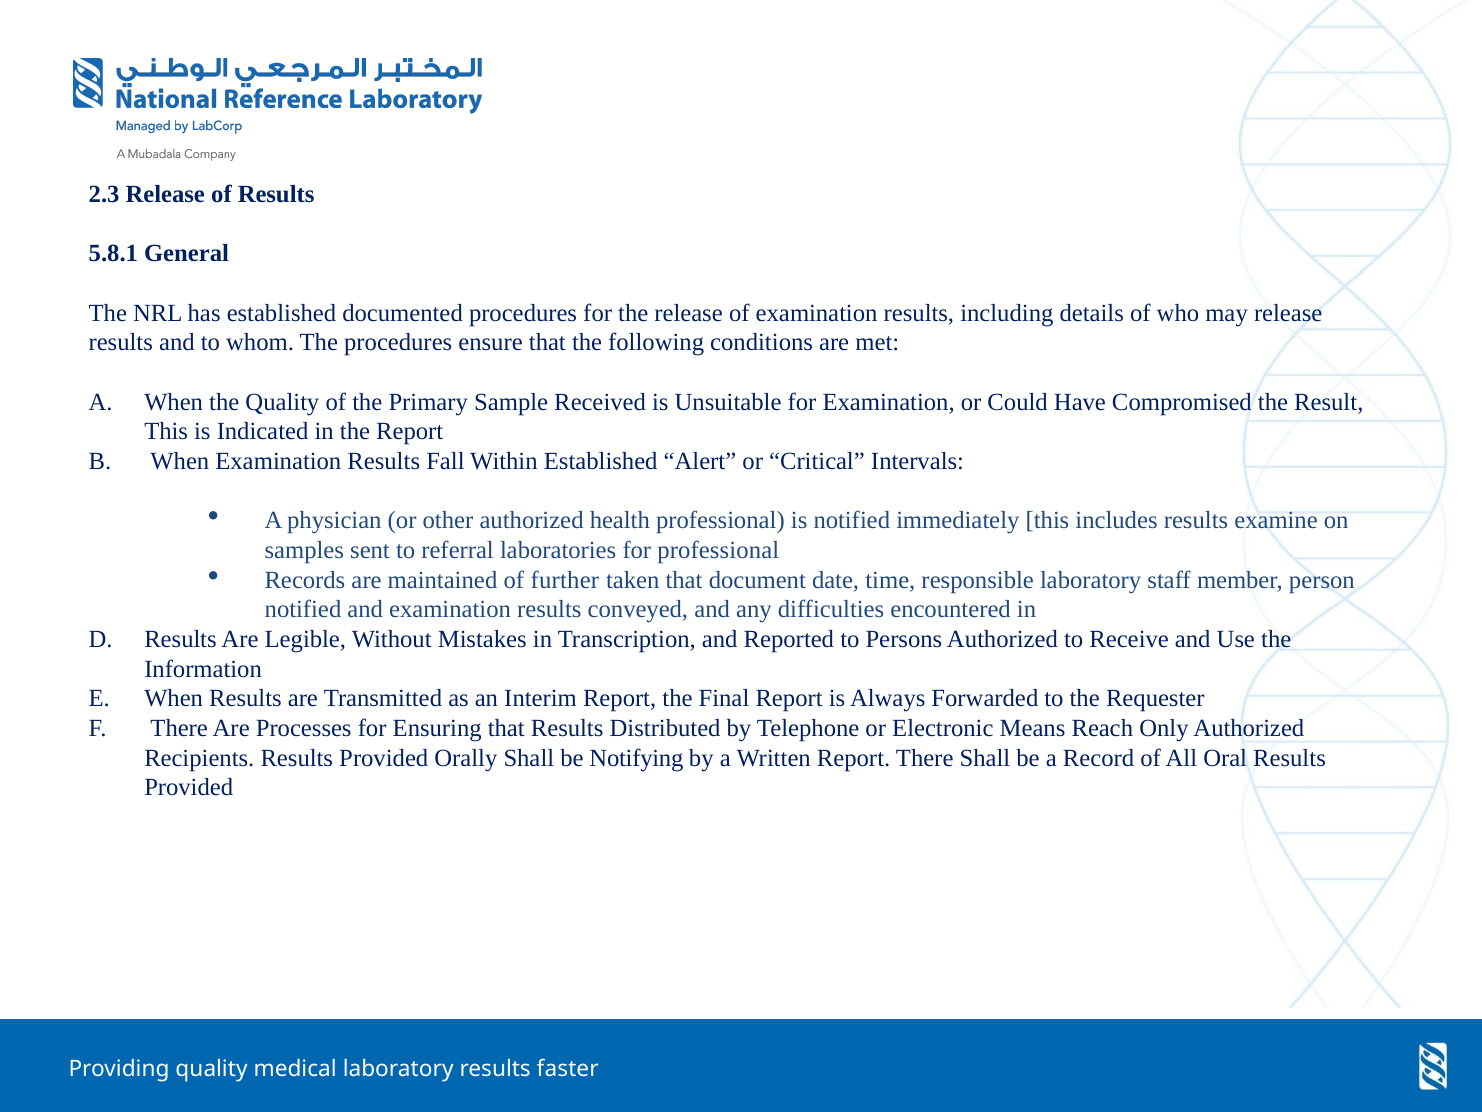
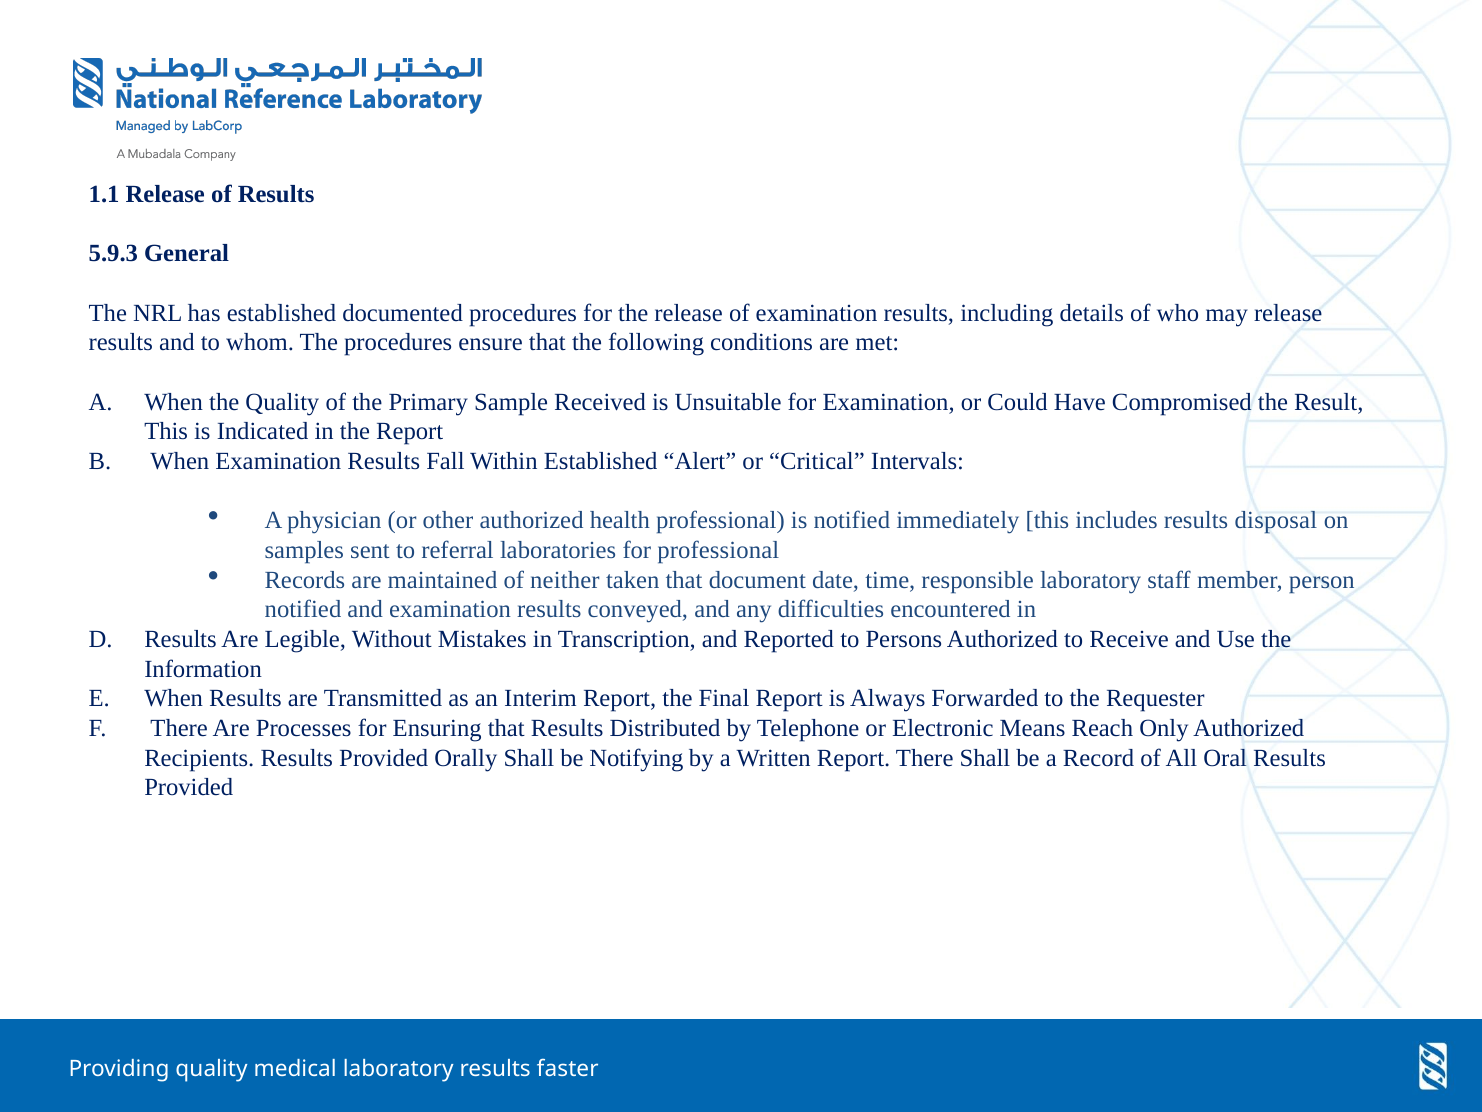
2.3: 2.3 -> 1.1
5.8.1: 5.8.1 -> 5.9.3
examine: examine -> disposal
further: further -> neither
